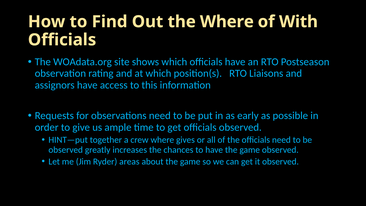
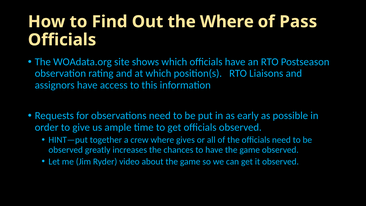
With: With -> Pass
areas: areas -> video
